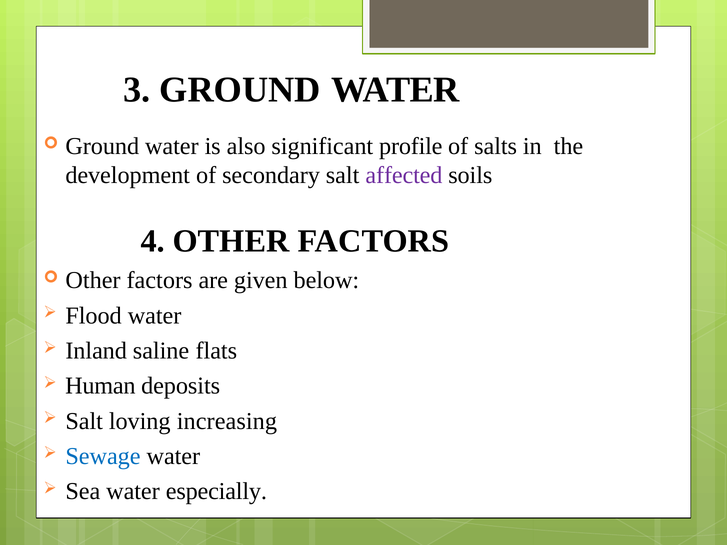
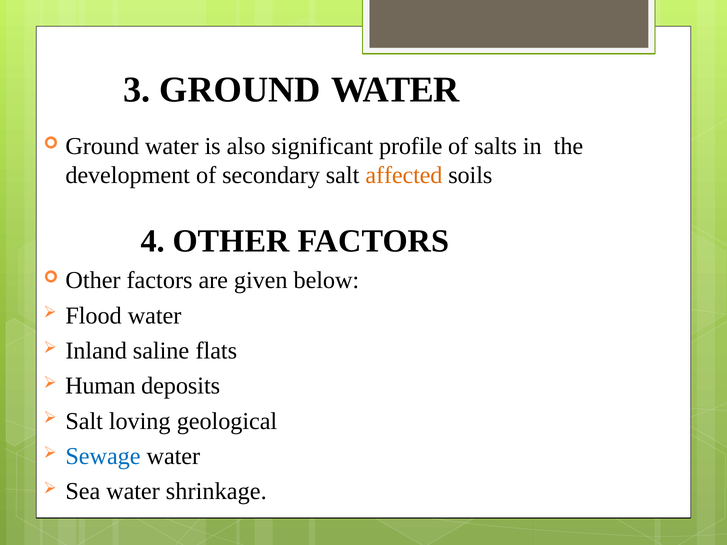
affected colour: purple -> orange
increasing: increasing -> geological
especially: especially -> shrinkage
